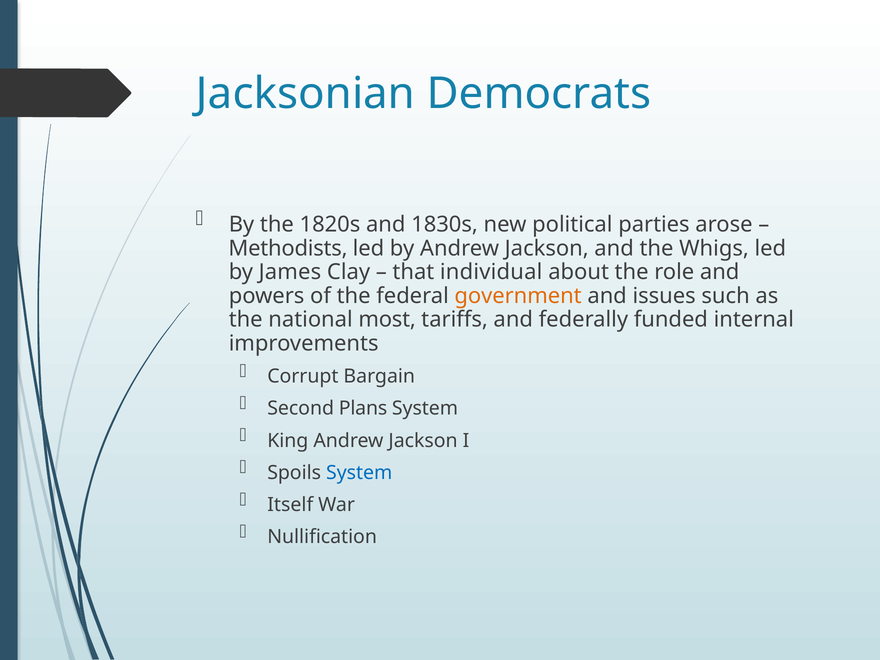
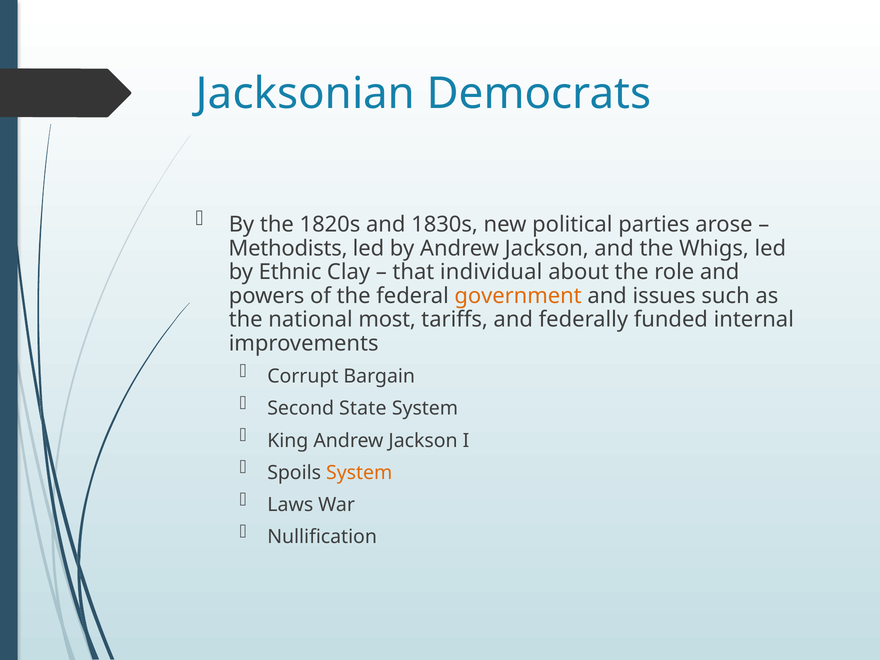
James: James -> Ethnic
Plans: Plans -> State
System at (359, 473) colour: blue -> orange
Itself: Itself -> Laws
